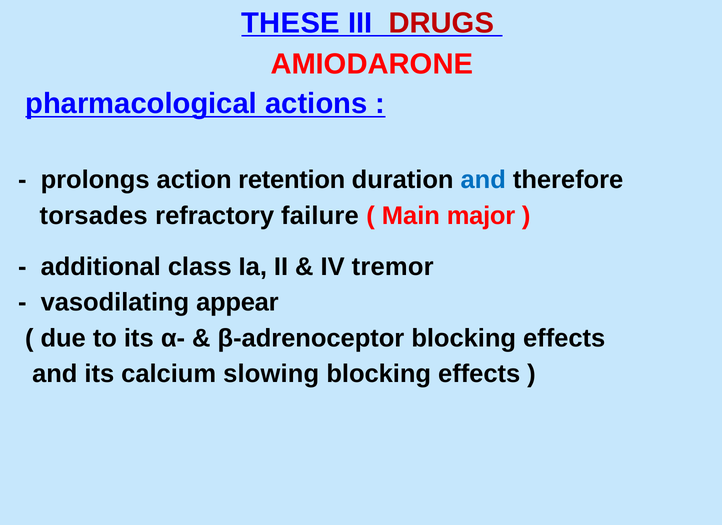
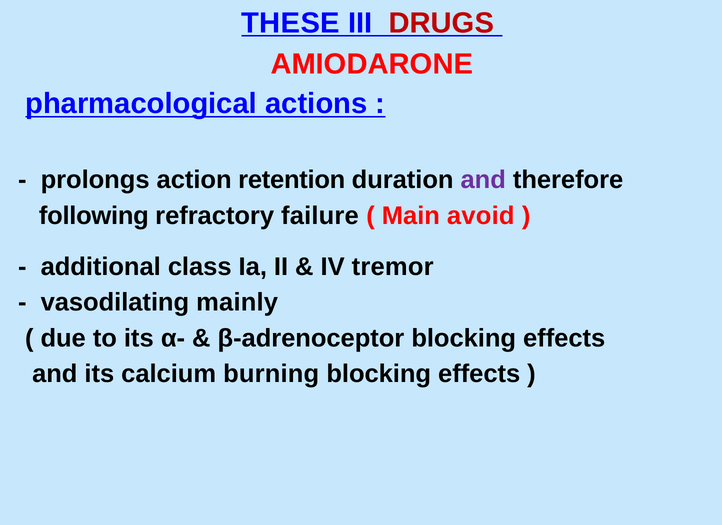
and at (483, 180) colour: blue -> purple
torsades: torsades -> following
major: major -> avoid
appear: appear -> mainly
slowing: slowing -> burning
